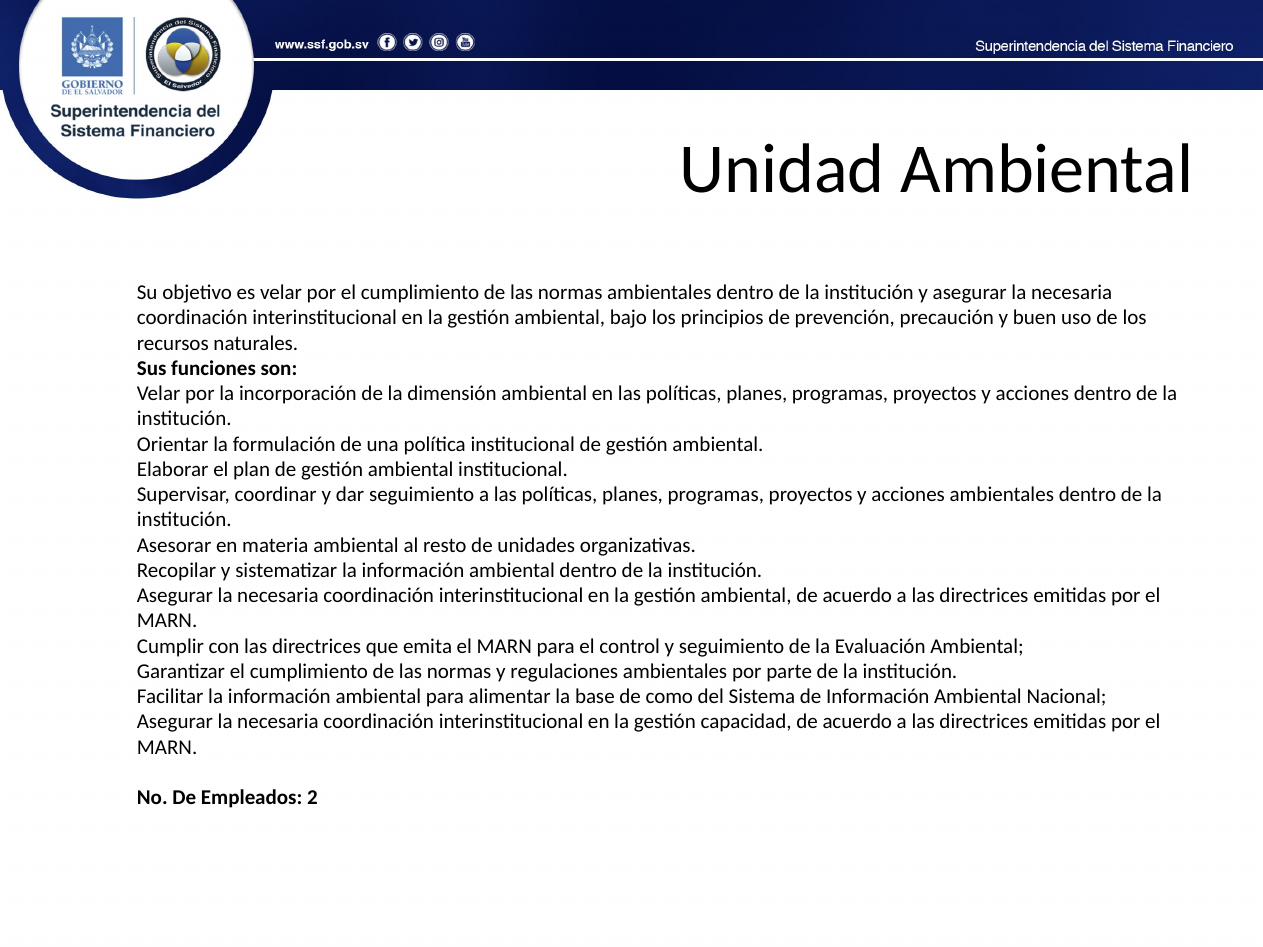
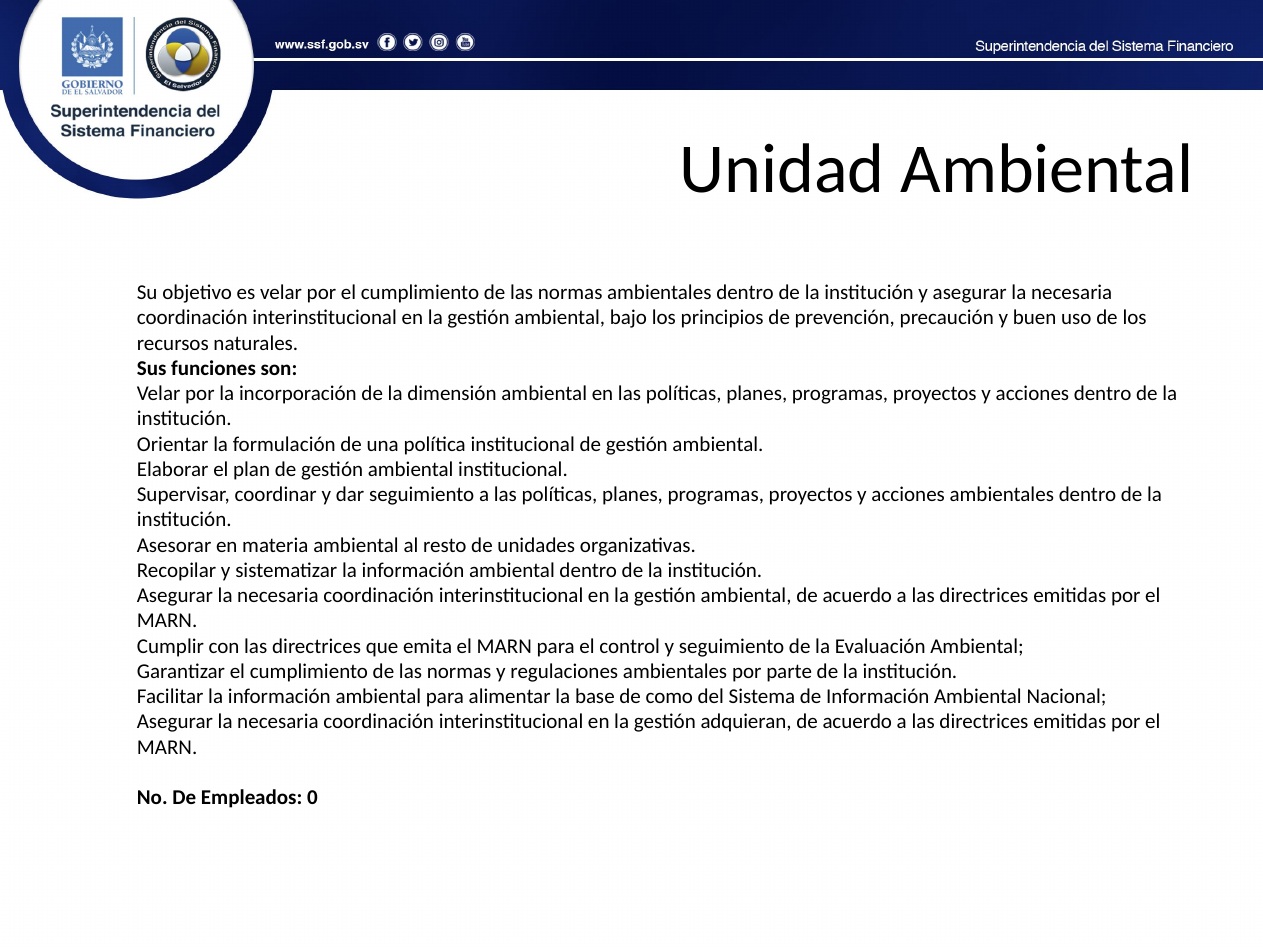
capacidad: capacidad -> adquieran
2: 2 -> 0
